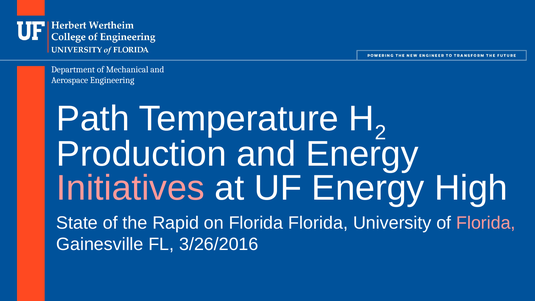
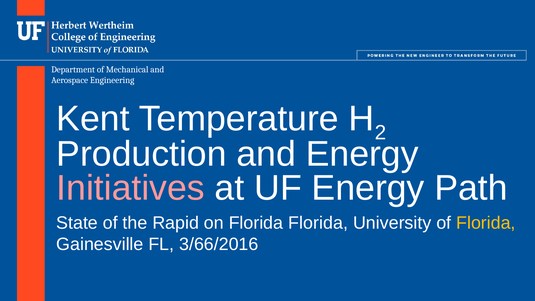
Path: Path -> Kent
High: High -> Path
Florida at (486, 223) colour: pink -> yellow
3/26/2016: 3/26/2016 -> 3/66/2016
